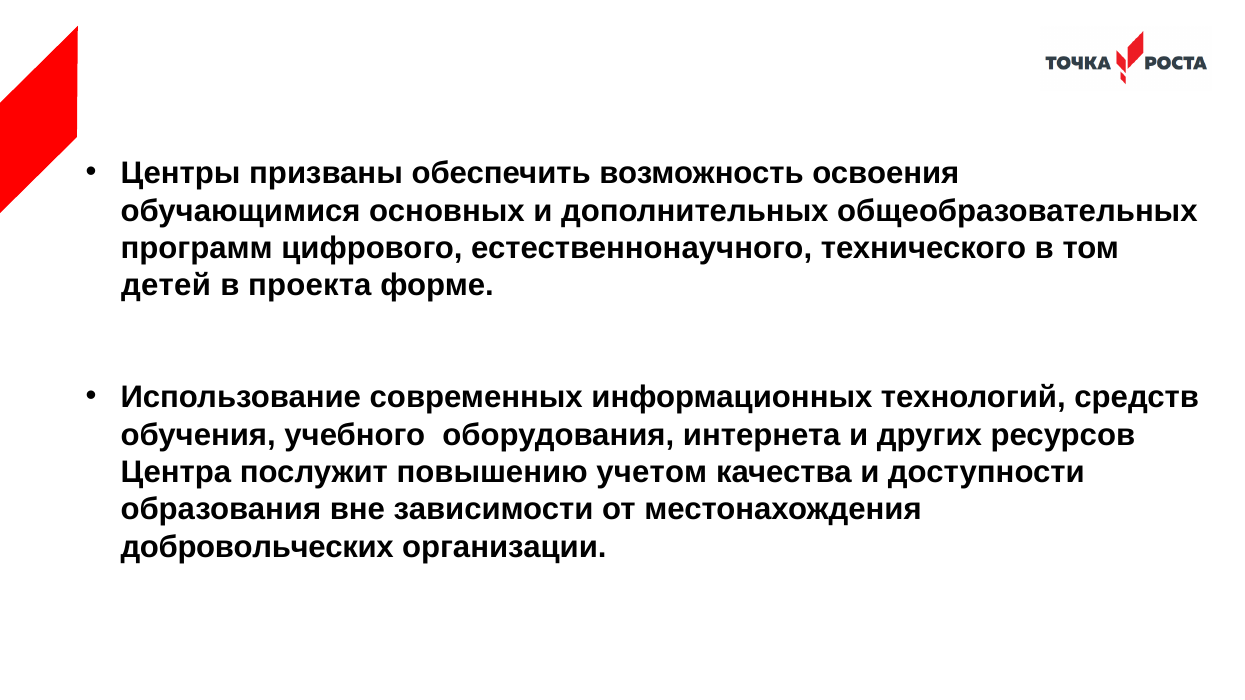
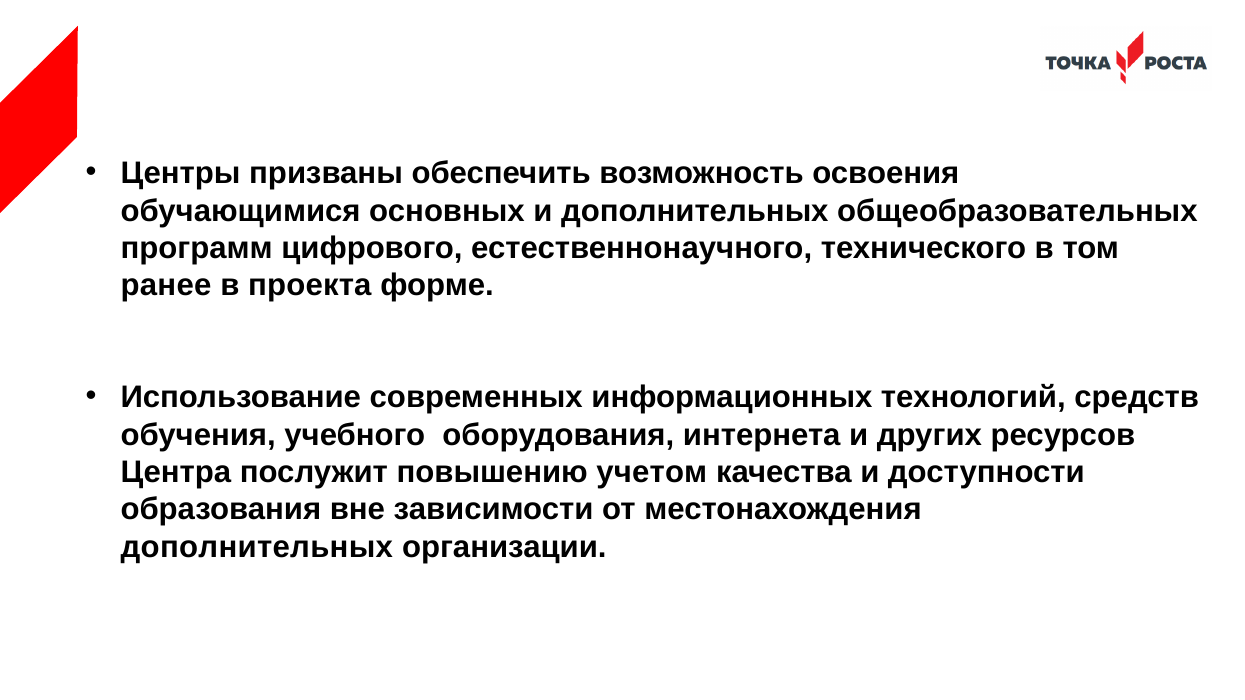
детей: детей -> ранее
добровольческих at (257, 547): добровольческих -> дополнительных
